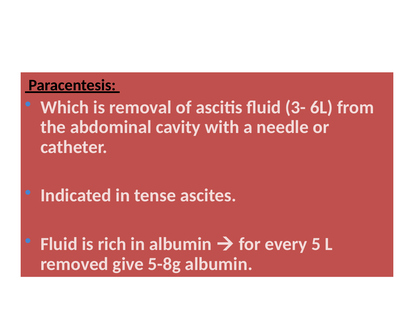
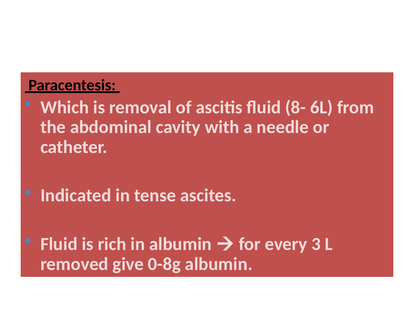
3-: 3- -> 8-
5: 5 -> 3
5-8g: 5-8g -> 0-8g
